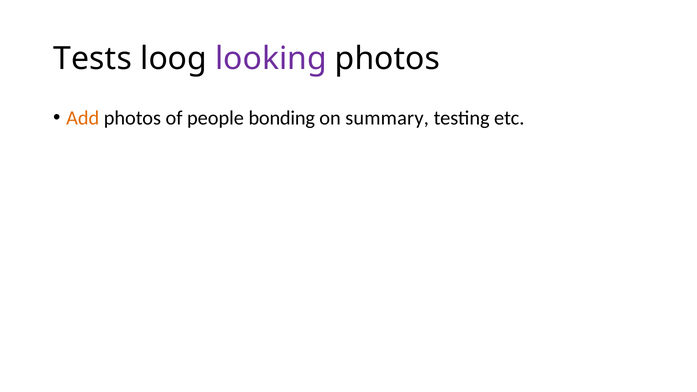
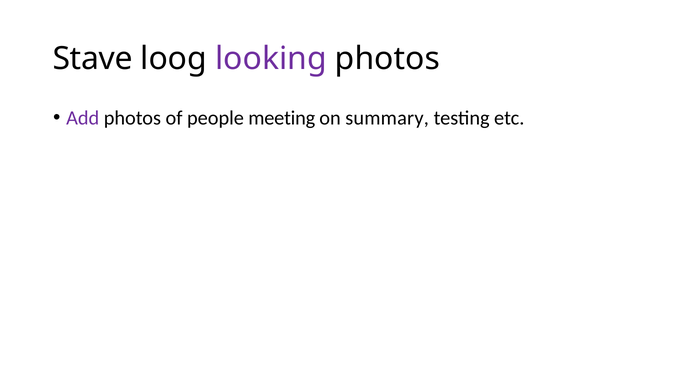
Tests: Tests -> Stave
Add colour: orange -> purple
bonding: bonding -> meeting
